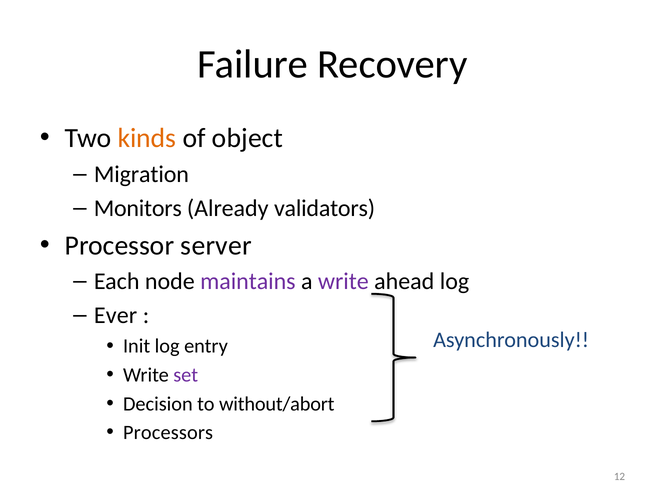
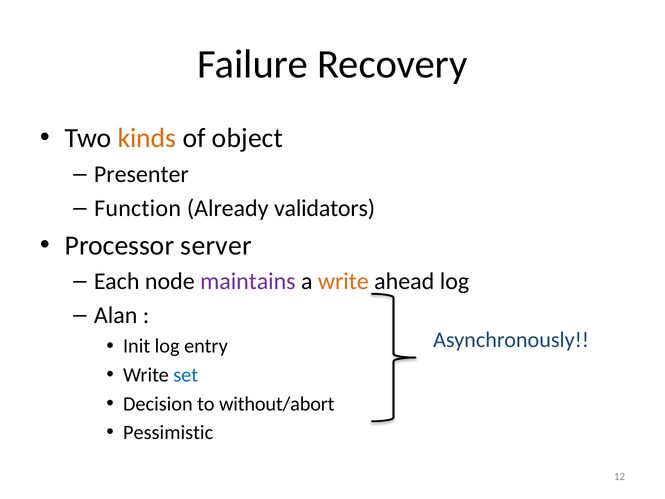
Migration: Migration -> Presenter
Monitors: Monitors -> Function
write at (343, 281) colour: purple -> orange
Ever: Ever -> Alan
set colour: purple -> blue
Processors: Processors -> Pessimistic
